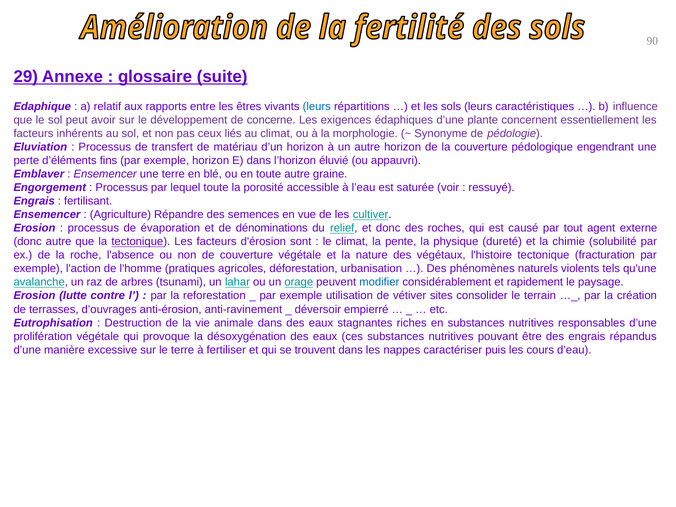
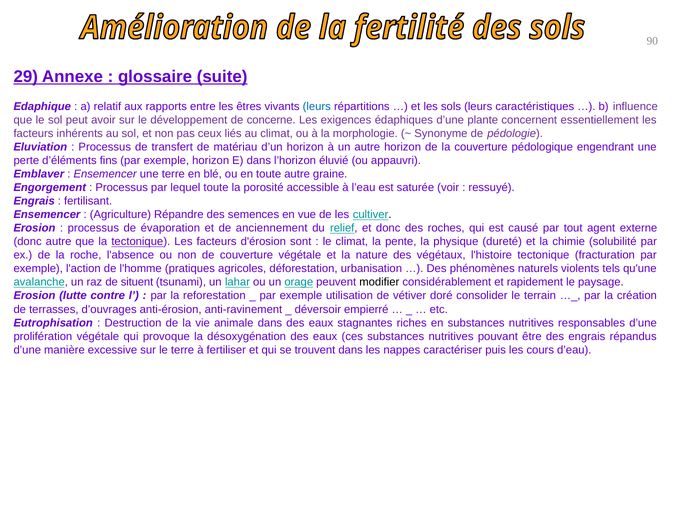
dénominations: dénominations -> anciennement
arbres: arbres -> situent
modifier colour: blue -> black
sites: sites -> doré
